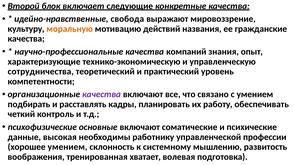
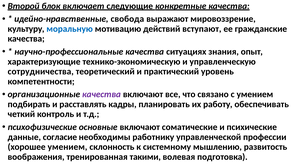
моральную colour: orange -> blue
названия: названия -> вступают
компаний: компаний -> ситуациях
высокая: высокая -> согласие
хватает: хватает -> такими
